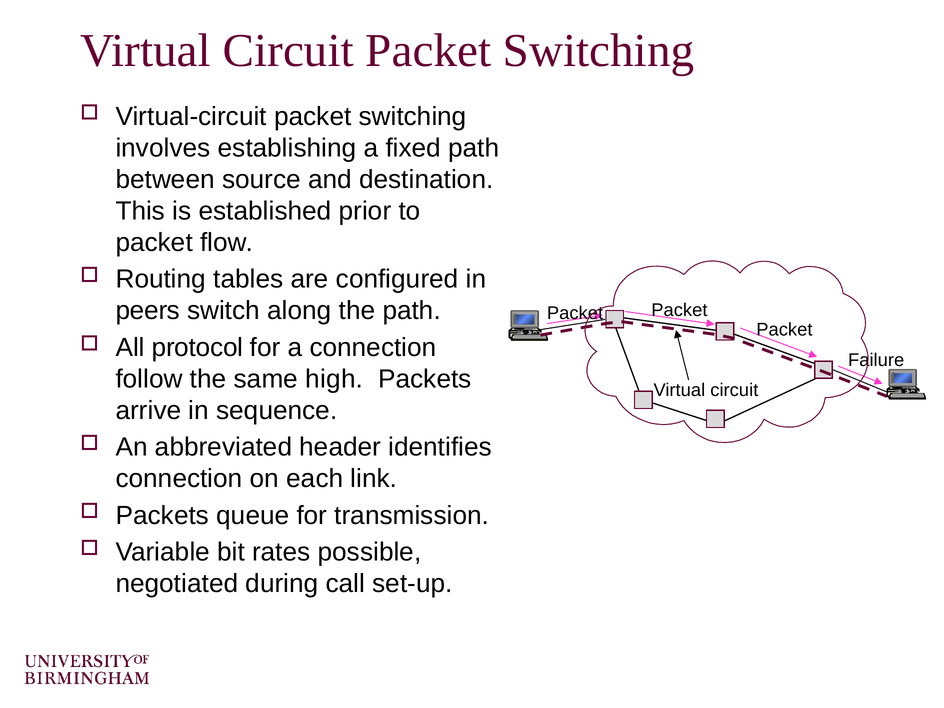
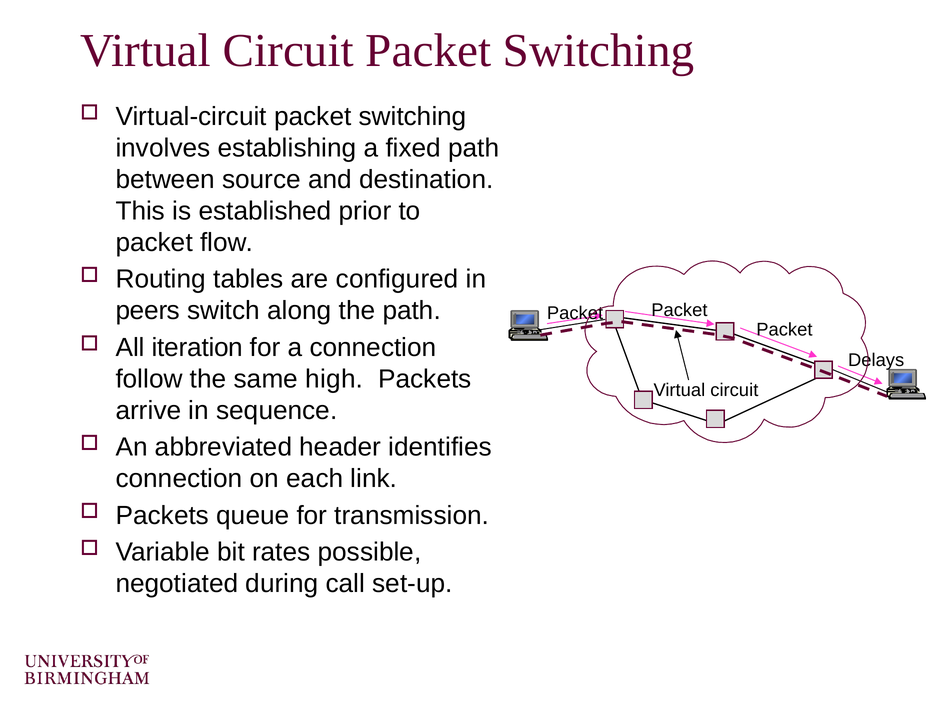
protocol: protocol -> iteration
Failure: Failure -> Delays
